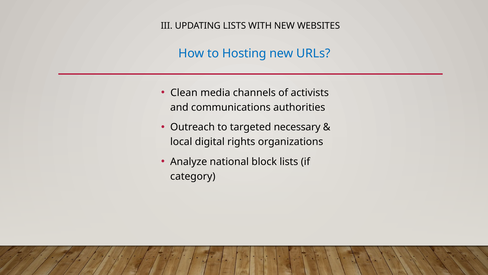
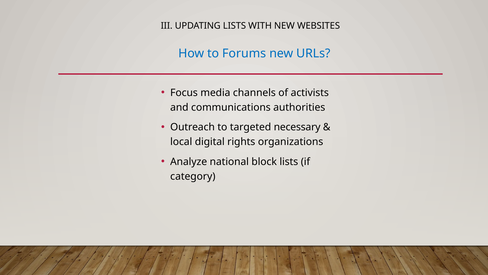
Hosting: Hosting -> Forums
Clean: Clean -> Focus
